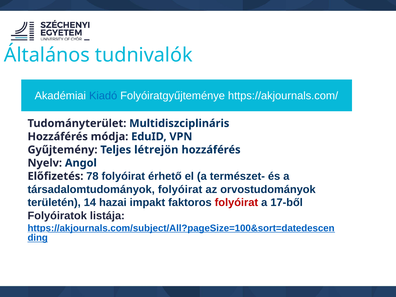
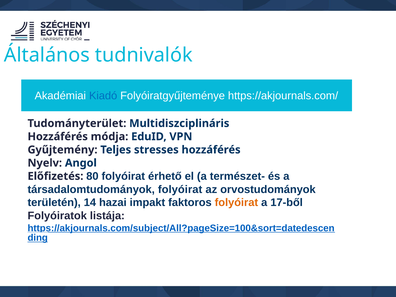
létrejön: létrejön -> stresses
78: 78 -> 80
folyóirat at (236, 203) colour: red -> orange
